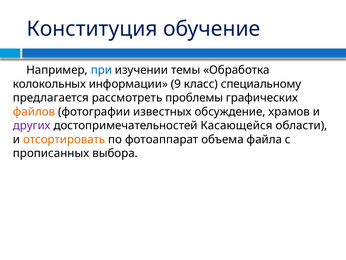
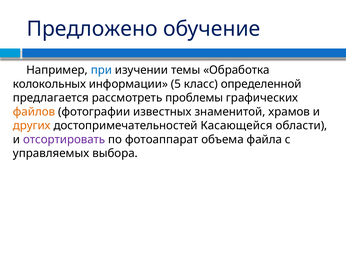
Конституция: Конституция -> Предложено
9: 9 -> 5
специальному: специальному -> определенной
обсуждение: обсуждение -> знаменитой
других colour: purple -> orange
отсортировать colour: orange -> purple
прописанных: прописанных -> управляемых
